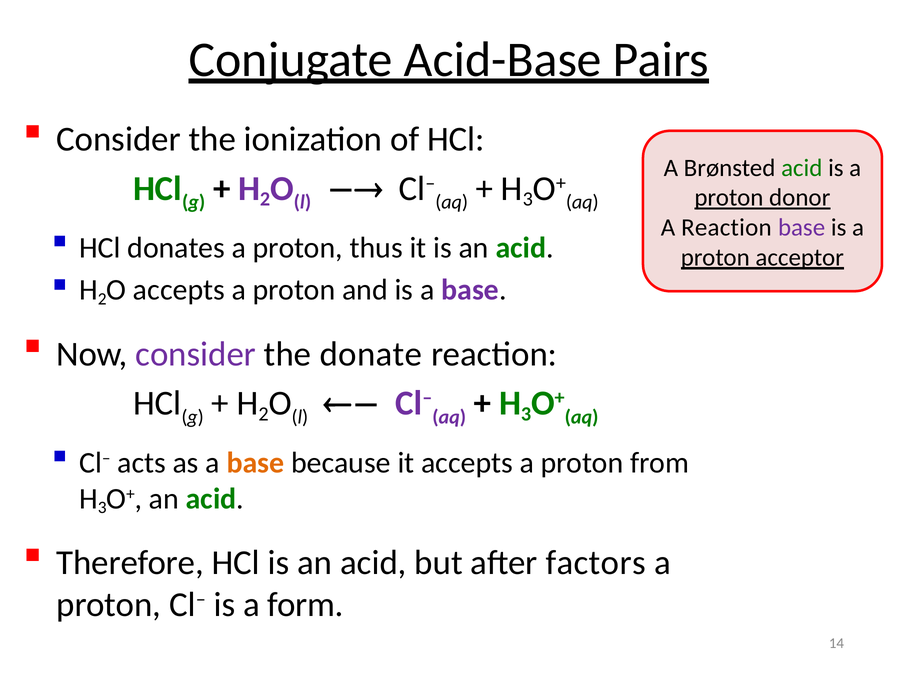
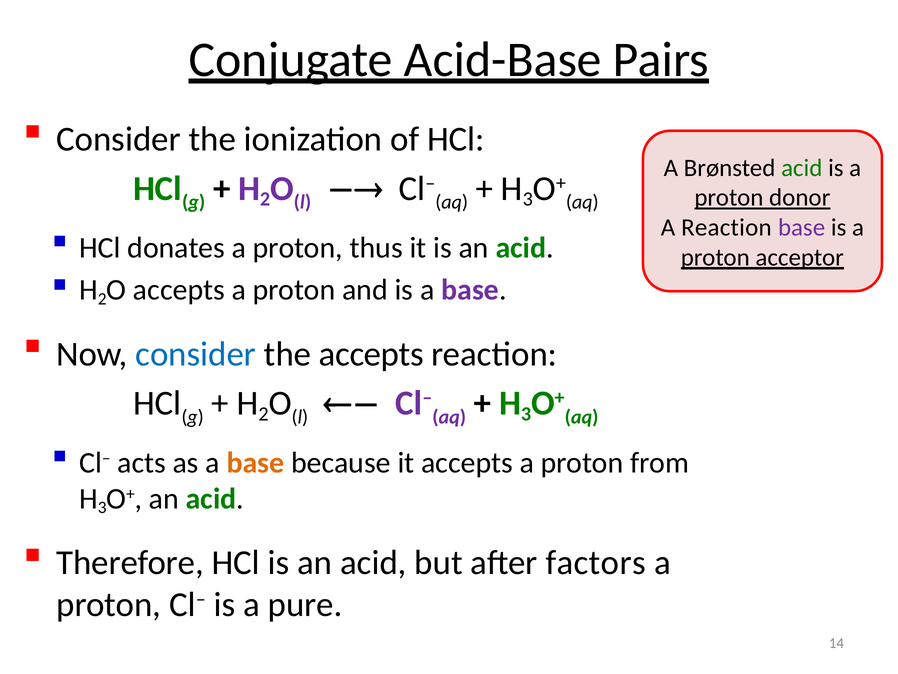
consider at (196, 354) colour: purple -> blue
the donate: donate -> accepts
form: form -> pure
